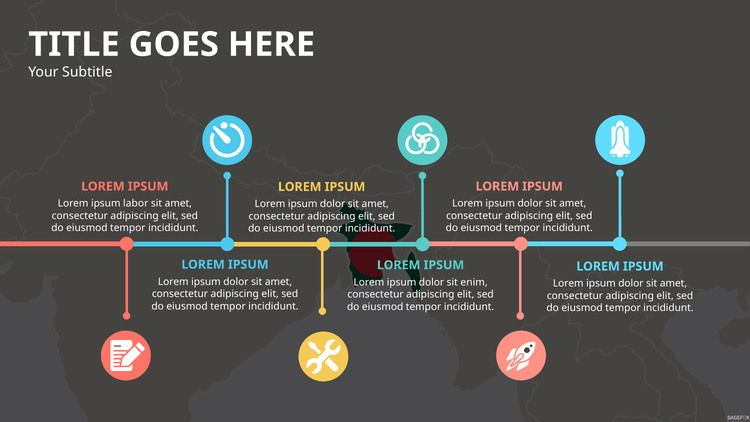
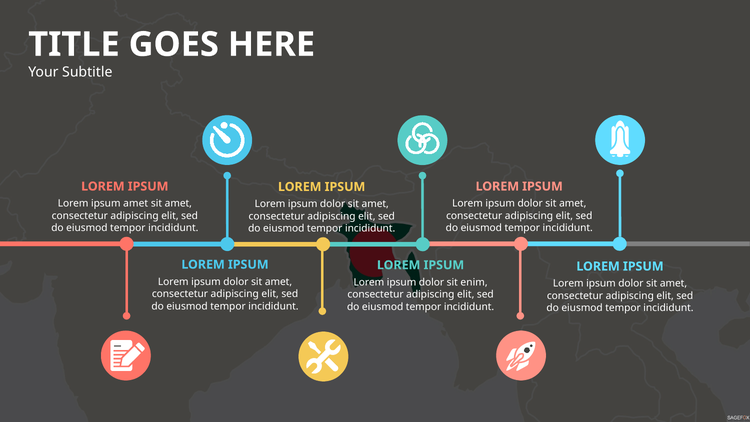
ipsum labor: labor -> amet
